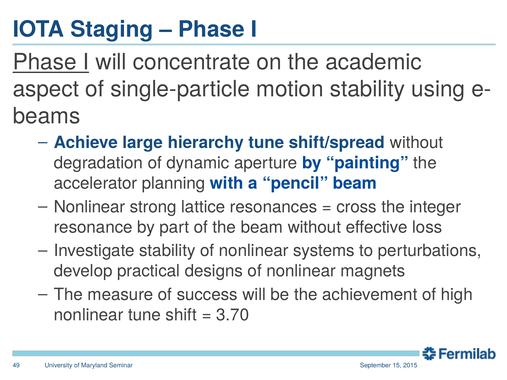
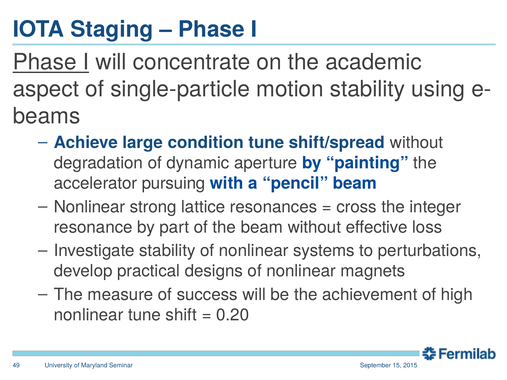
hierarchy: hierarchy -> condition
planning: planning -> pursuing
3.70: 3.70 -> 0.20
